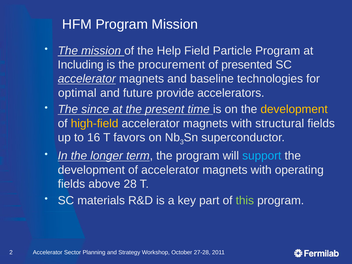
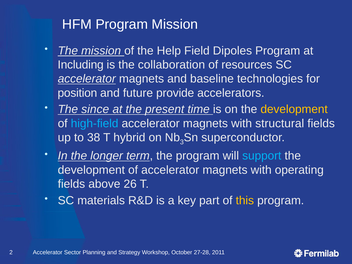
Particle: Particle -> Dipoles
procurement: procurement -> collaboration
presented: presented -> resources
optimal: optimal -> position
high-field colour: yellow -> light blue
16: 16 -> 38
favors: favors -> hybrid
28: 28 -> 26
this colour: light green -> yellow
